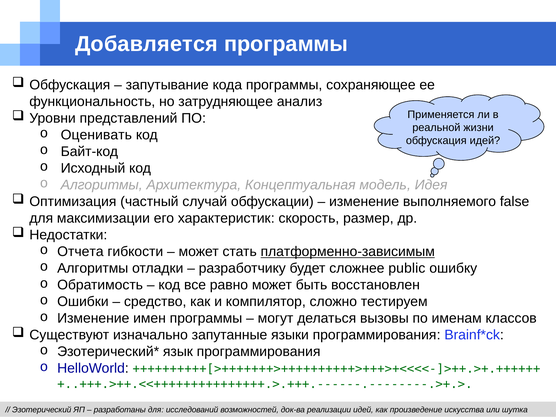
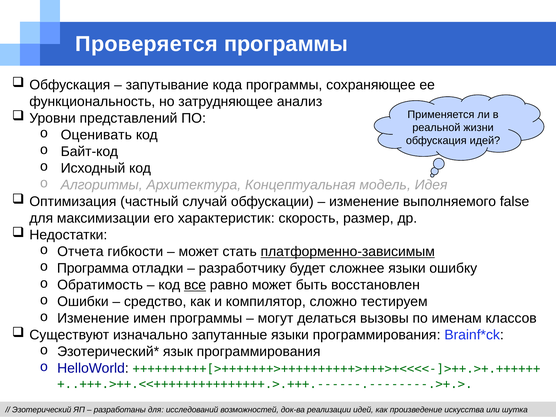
Добавляется: Добавляется -> Проверяется
Алгоритмы at (93, 268): Алгоритмы -> Программа
сложнее public: public -> языки
все underline: none -> present
